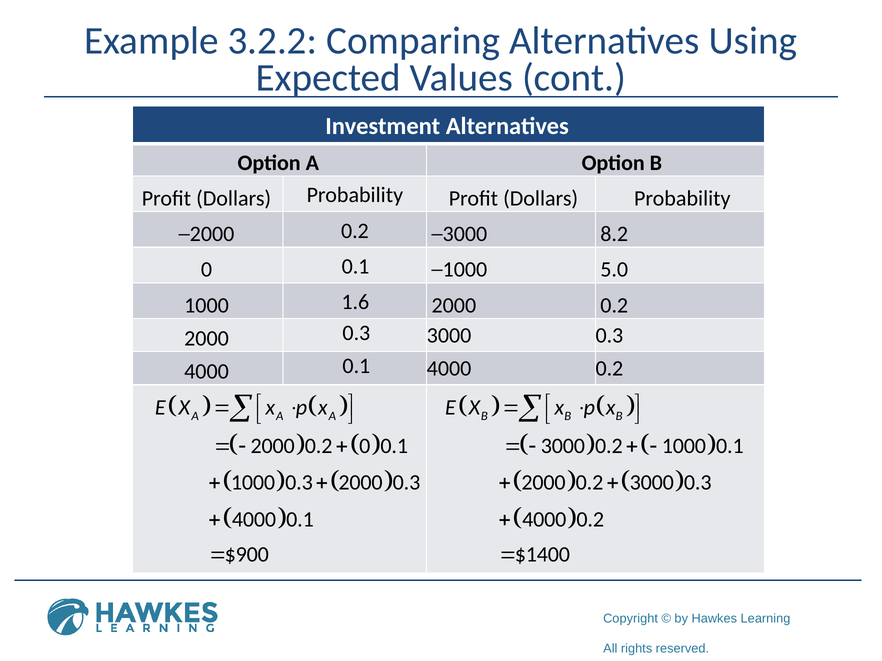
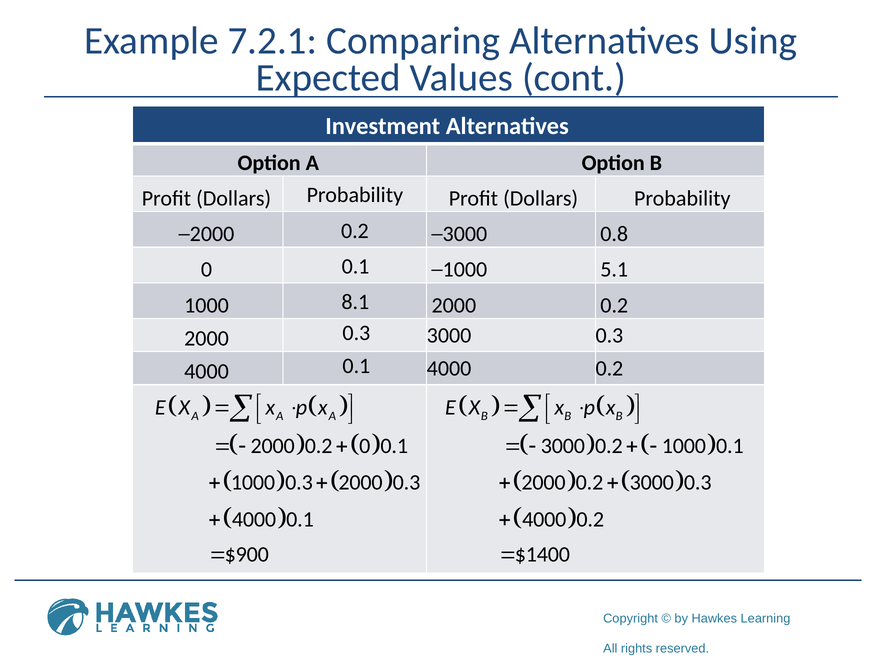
3.2.2: 3.2.2 -> 7.2.1
8.2: 8.2 -> 0.8
5.0: 5.0 -> 5.1
1.6: 1.6 -> 8.1
